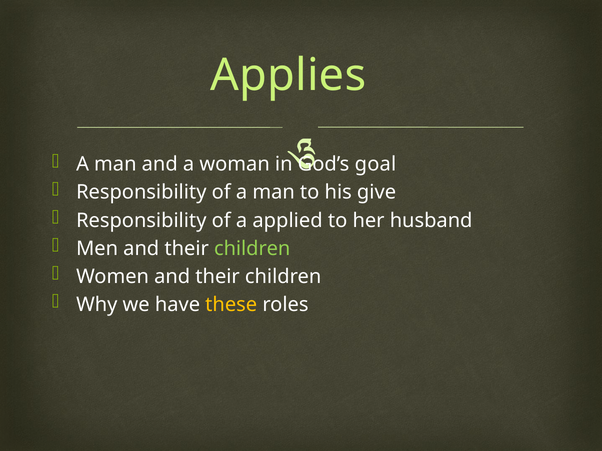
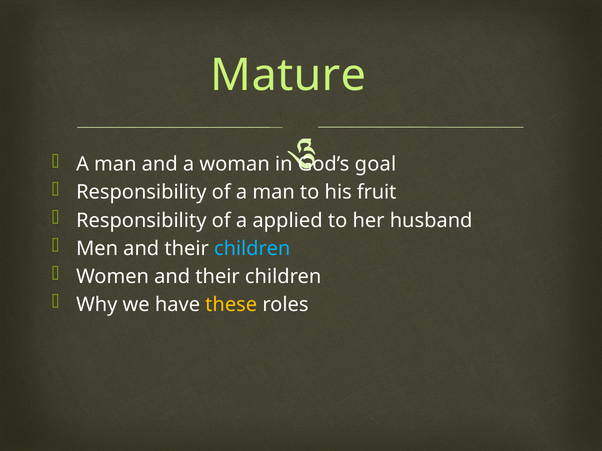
Applies: Applies -> Mature
give: give -> fruit
children at (252, 249) colour: light green -> light blue
